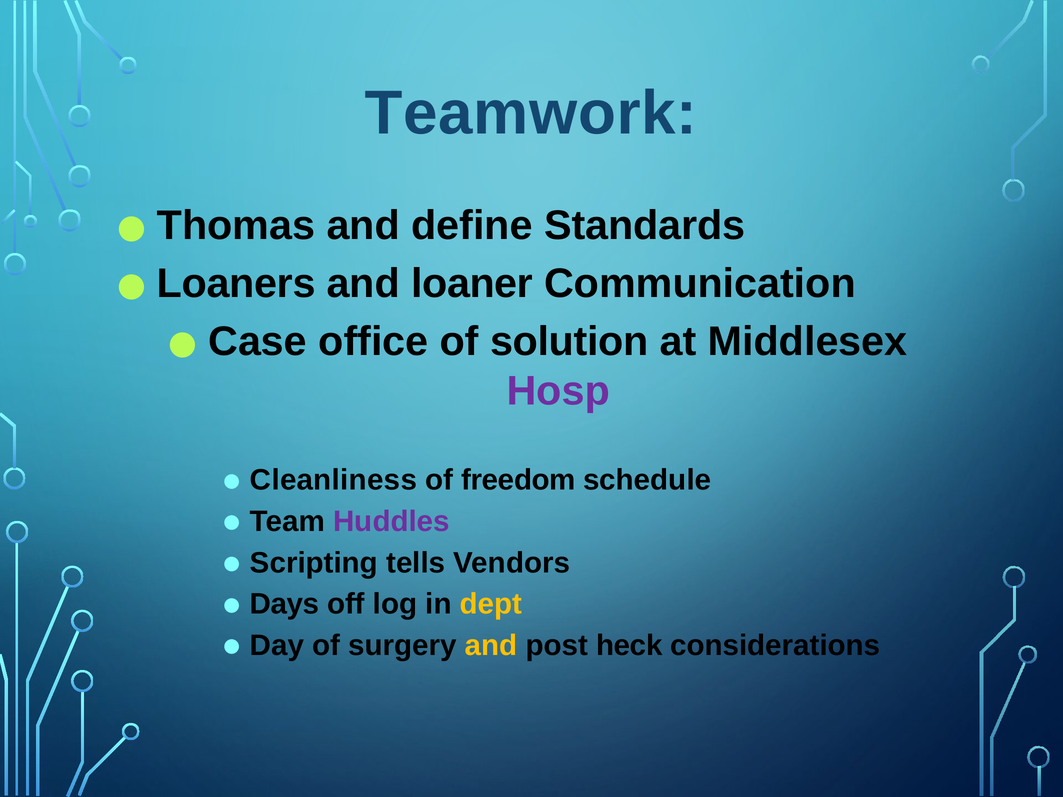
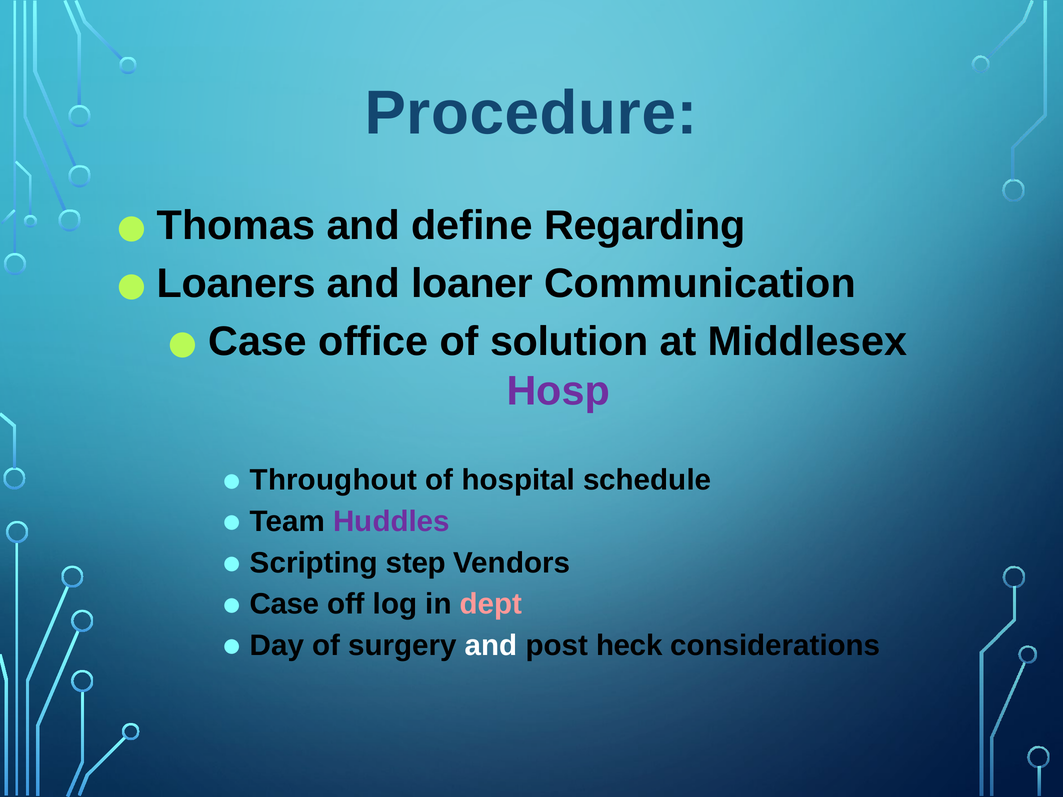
Teamwork: Teamwork -> Procedure
Standards: Standards -> Regarding
Cleanliness: Cleanliness -> Throughout
freedom: freedom -> hospital
tells: tells -> step
Days at (284, 604): Days -> Case
dept colour: yellow -> pink
and at (491, 646) colour: yellow -> white
